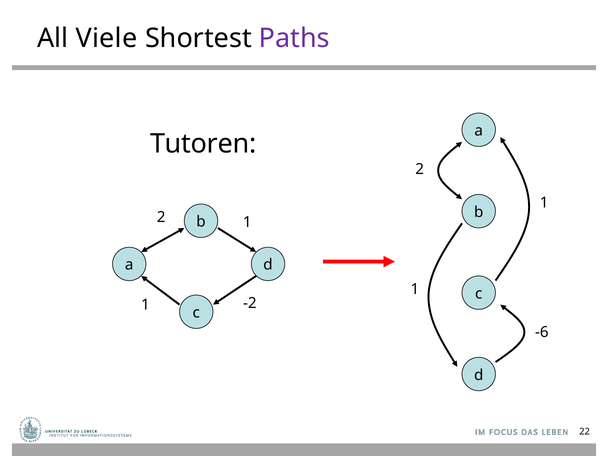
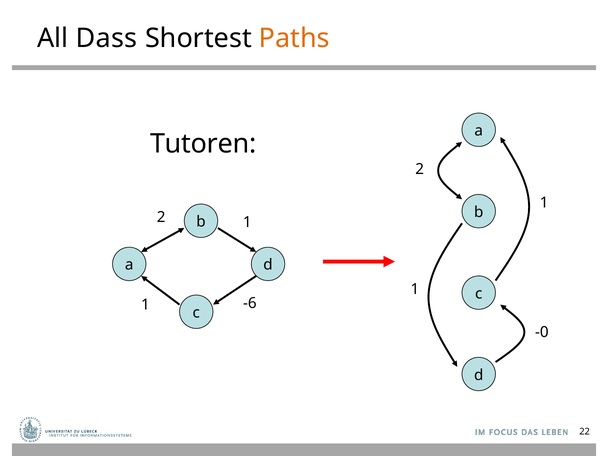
Viele: Viele -> Dass
Paths colour: purple -> orange
-2: -2 -> -6
-6: -6 -> -0
